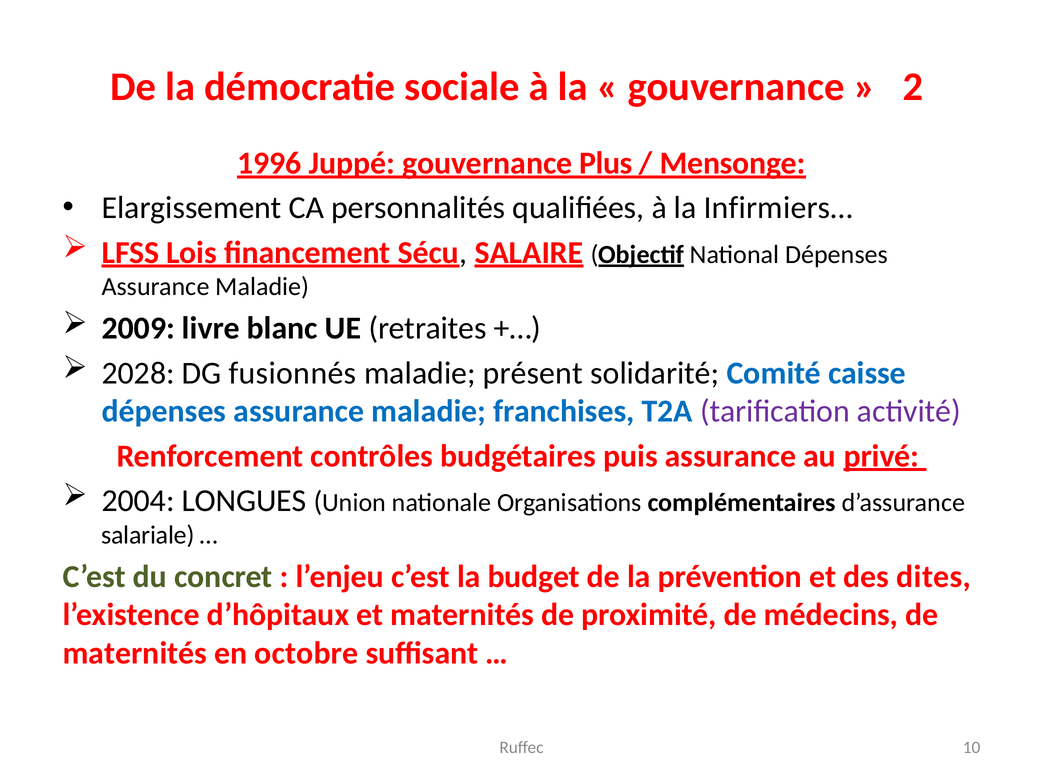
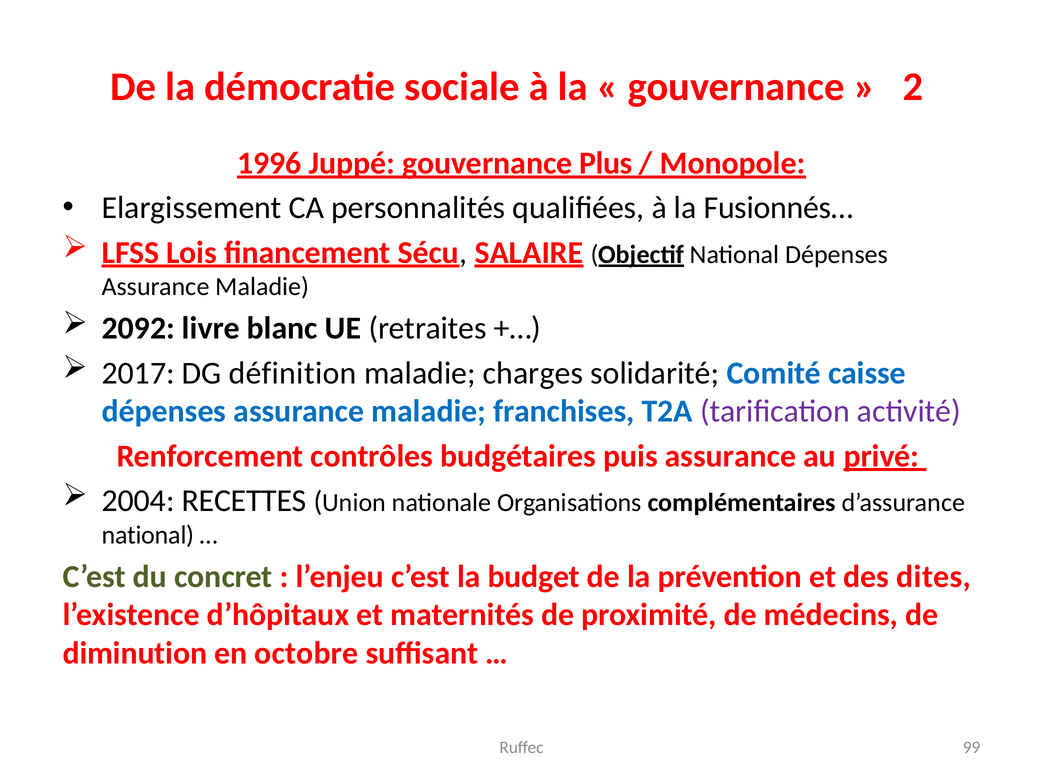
Mensonge: Mensonge -> Monopole
Infirmiers…: Infirmiers… -> Fusionnés…
2009: 2009 -> 2092
2028: 2028 -> 2017
fusionnés: fusionnés -> définition
présent: présent -> charges
LONGUES: LONGUES -> RECETTES
salariale at (148, 534): salariale -> national
maternités at (135, 652): maternités -> diminution
10: 10 -> 99
